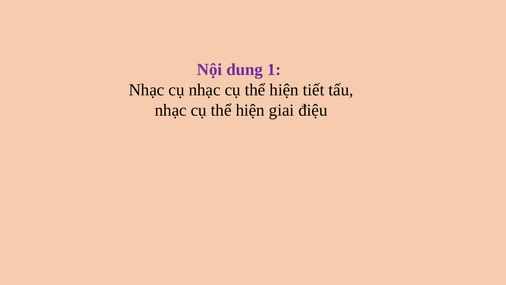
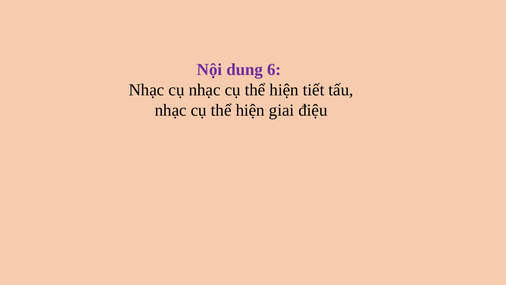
1: 1 -> 6
